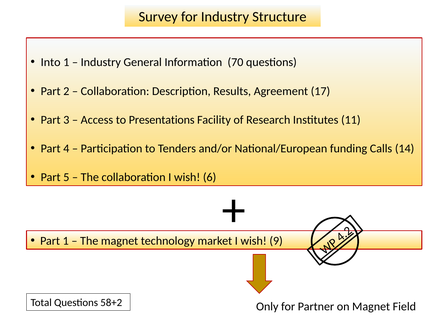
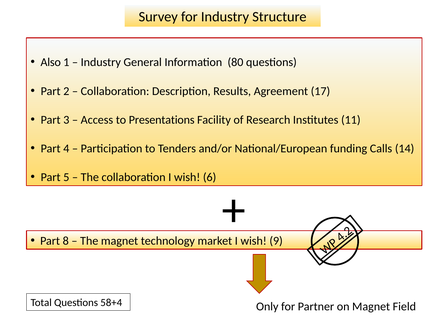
Into: Into -> Also
70: 70 -> 80
Part 1: 1 -> 8
58+2: 58+2 -> 58+4
